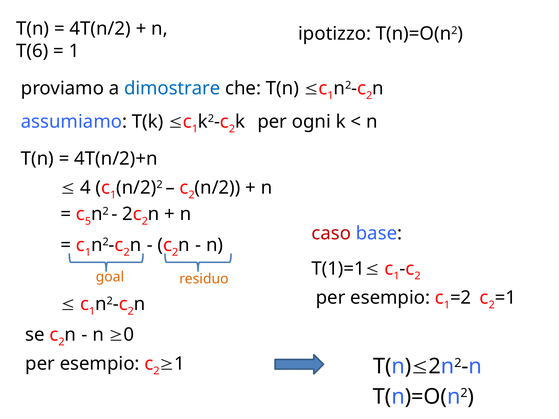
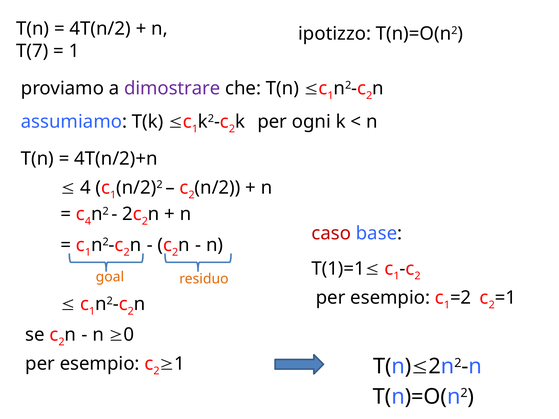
T(6: T(6 -> T(7
dimostrare colour: blue -> purple
5 at (88, 221): 5 -> 4
